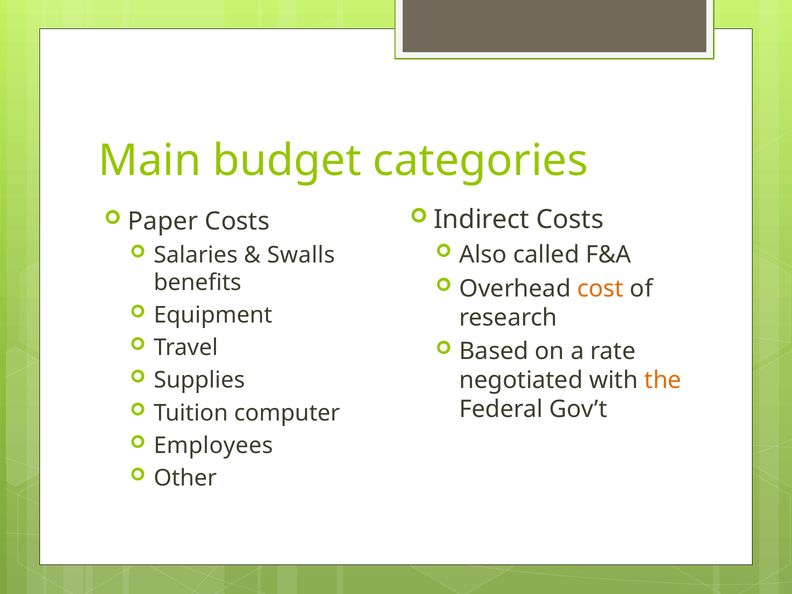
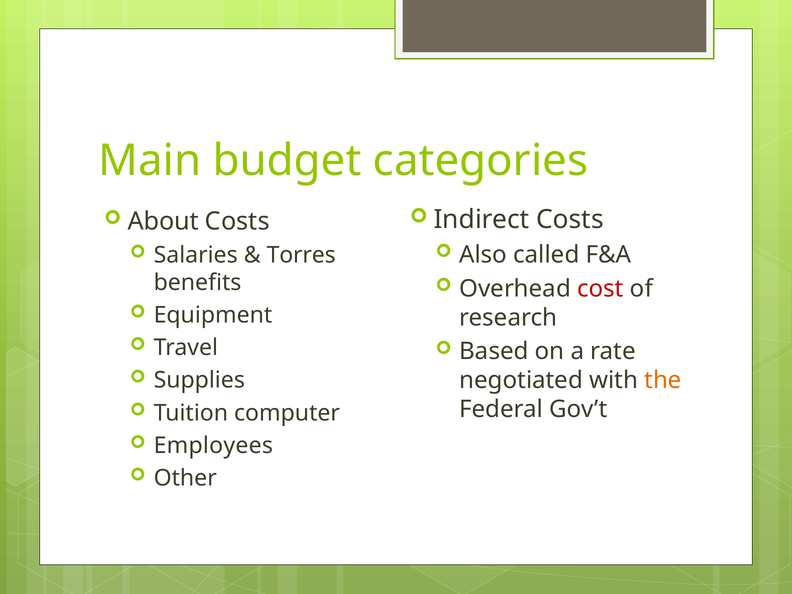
Paper: Paper -> About
Swalls: Swalls -> Torres
cost colour: orange -> red
